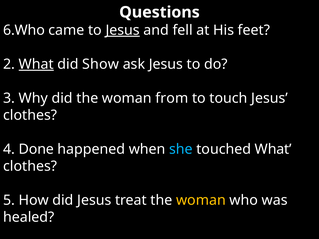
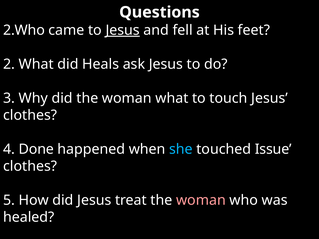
6.Who: 6.Who -> 2.Who
What at (36, 64) underline: present -> none
Show: Show -> Heals
woman from: from -> what
touched What: What -> Issue
woman at (201, 200) colour: yellow -> pink
